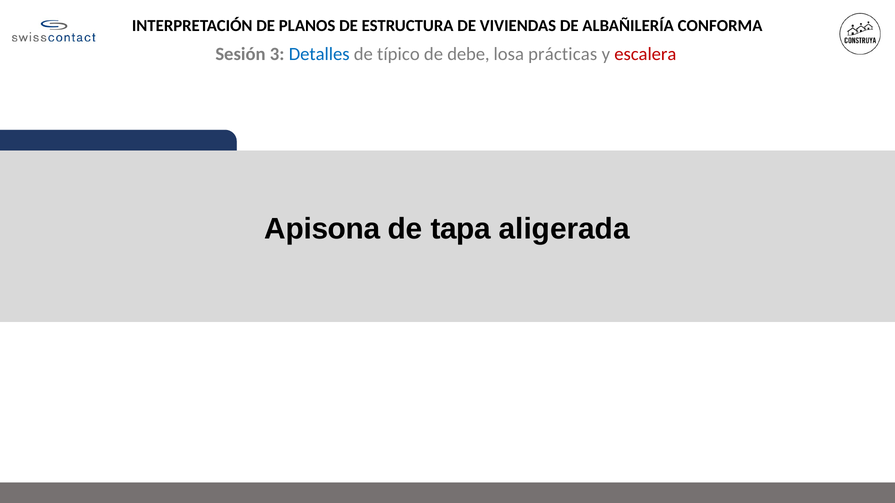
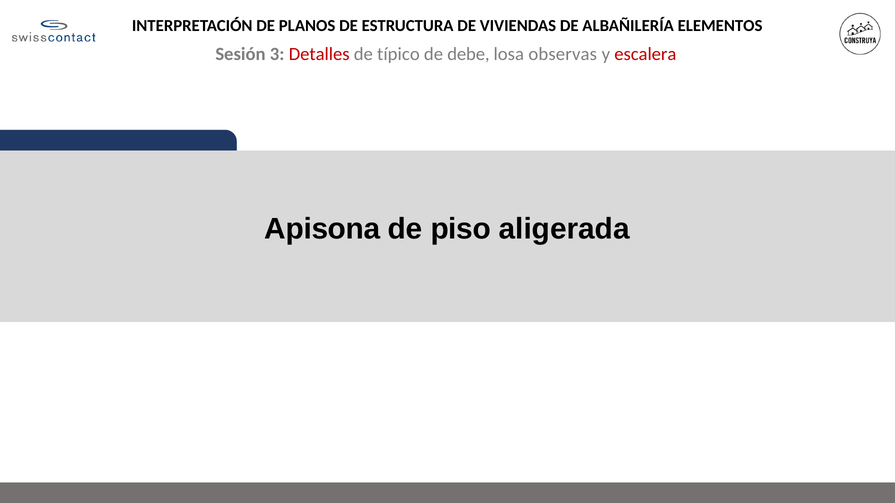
CONFORMA: CONFORMA -> ELEMENTOS
Detalles colour: blue -> red
prácticas: prácticas -> observas
tapa: tapa -> piso
